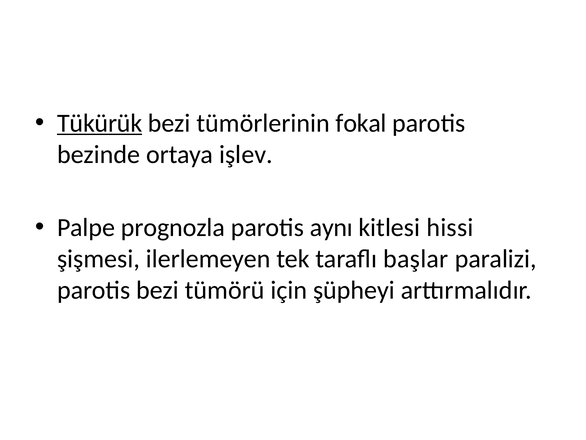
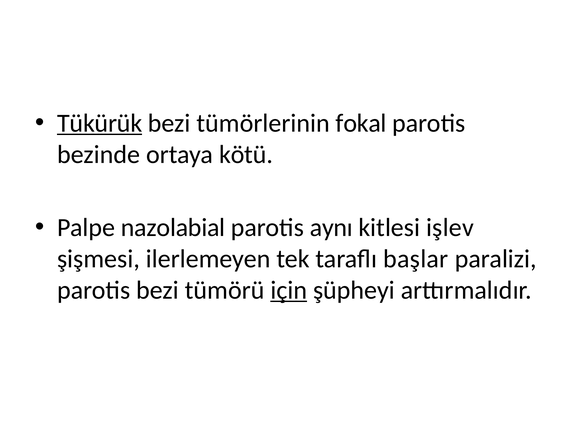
işlev: işlev -> kötü
prognozla: prognozla -> nazolabial
hissi: hissi -> işlev
için underline: none -> present
